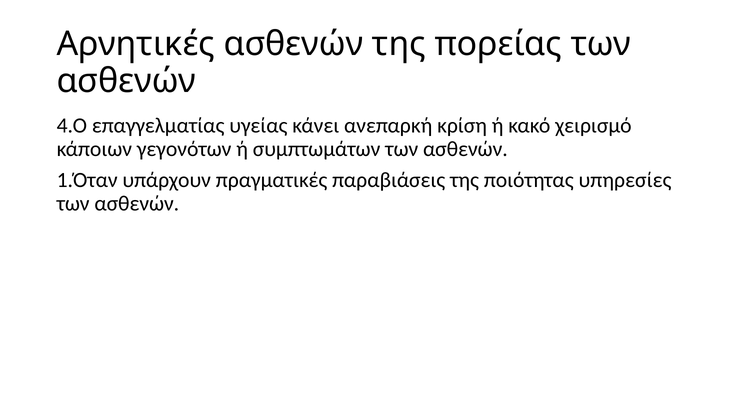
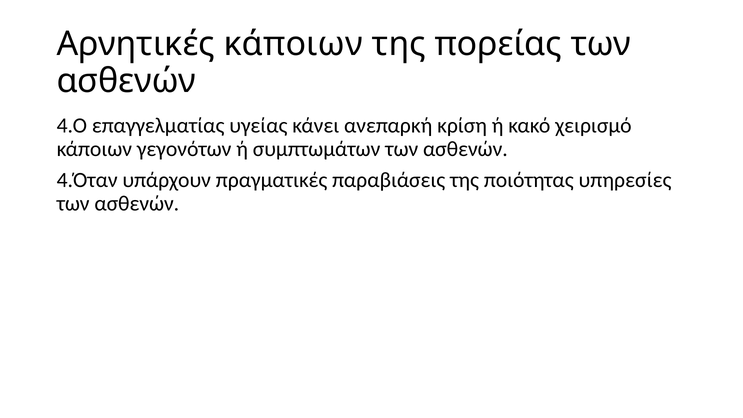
Αρνητικές ασθενών: ασθενών -> κάποιων
1.Όταν: 1.Όταν -> 4.Όταν
